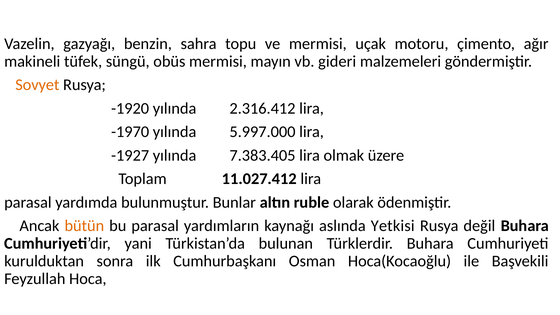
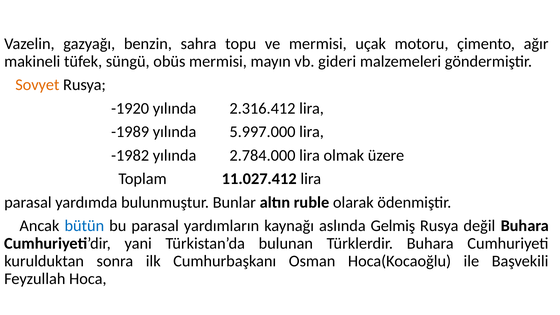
-1970: -1970 -> -1989
-1927: -1927 -> -1982
7.383.405: 7.383.405 -> 2.784.000
bütün colour: orange -> blue
Yetkisi: Yetkisi -> Gelmiş
